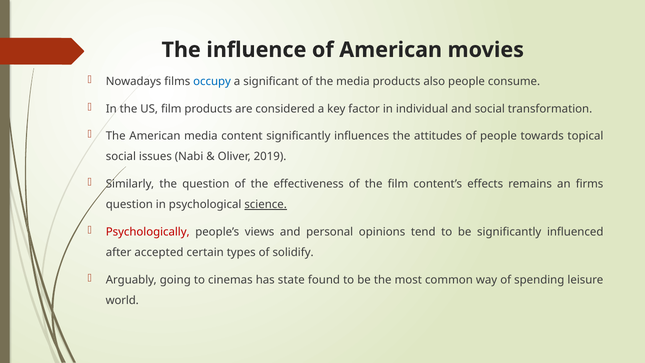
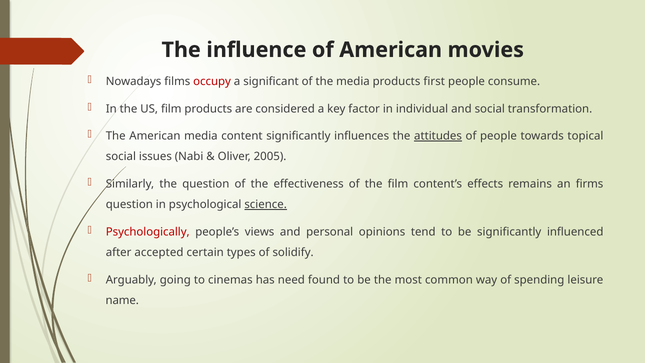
occupy colour: blue -> red
also: also -> first
attitudes underline: none -> present
2019: 2019 -> 2005
state: state -> need
world: world -> name
